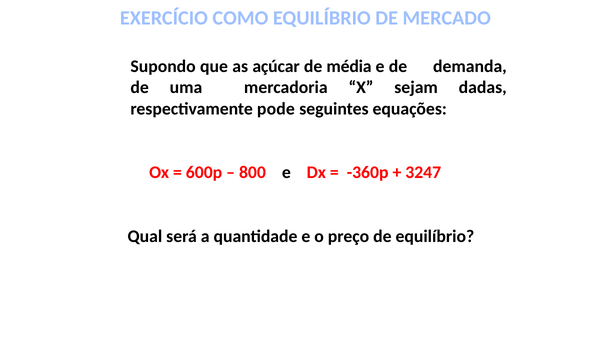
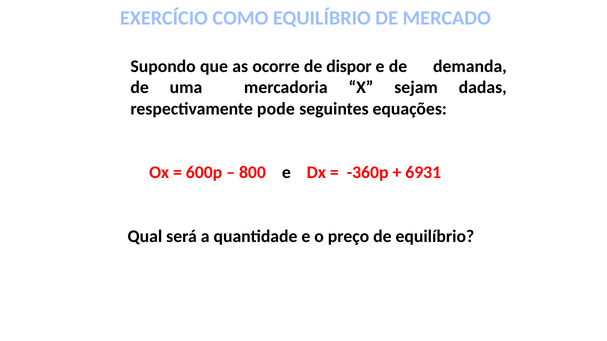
açúcar: açúcar -> ocorre
média: média -> dispor
3247: 3247 -> 6931
